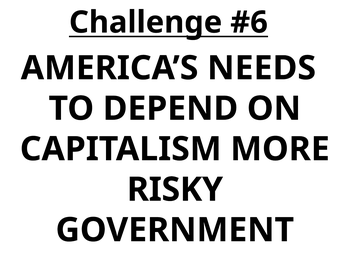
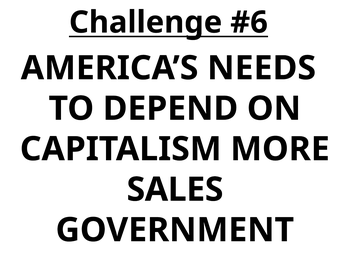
RISKY: RISKY -> SALES
